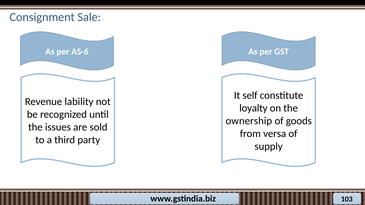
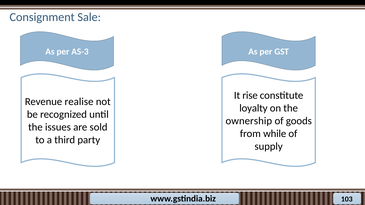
AS-6: AS-6 -> AS-3
self: self -> rise
lability: lability -> realise
versa: versa -> while
